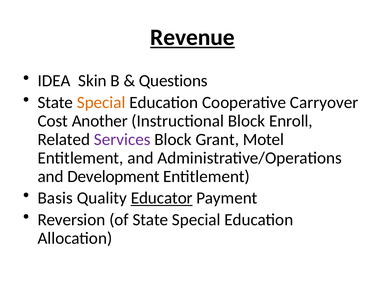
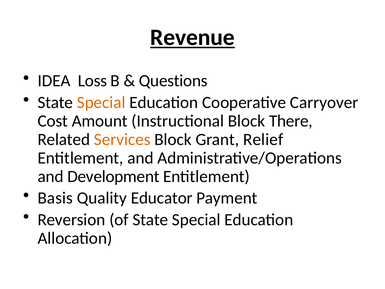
Skin: Skin -> Loss
Another: Another -> Amount
Enroll: Enroll -> There
Services colour: purple -> orange
Motel: Motel -> Relief
Educator underline: present -> none
